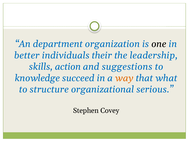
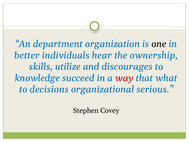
their: their -> hear
leadership: leadership -> ownership
action: action -> utilize
suggestions: suggestions -> discourages
way colour: orange -> red
structure: structure -> decisions
